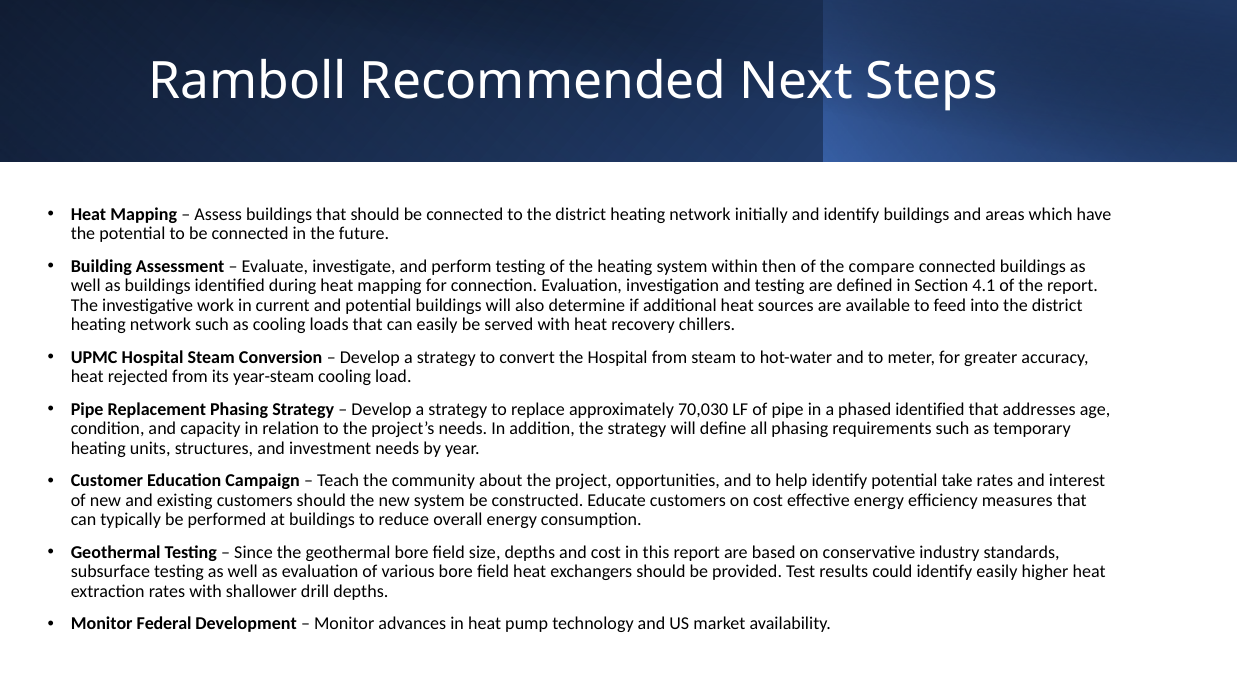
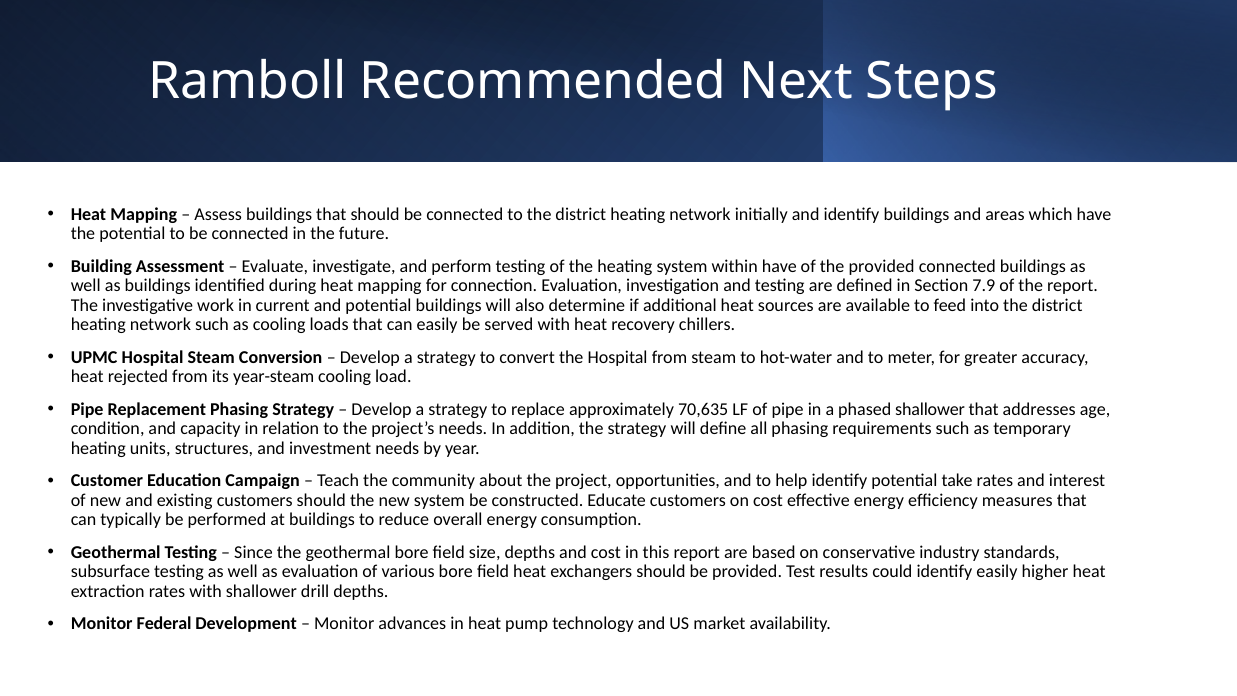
within then: then -> have
the compare: compare -> provided
4.1: 4.1 -> 7.9
70,030: 70,030 -> 70,635
phased identified: identified -> shallower
